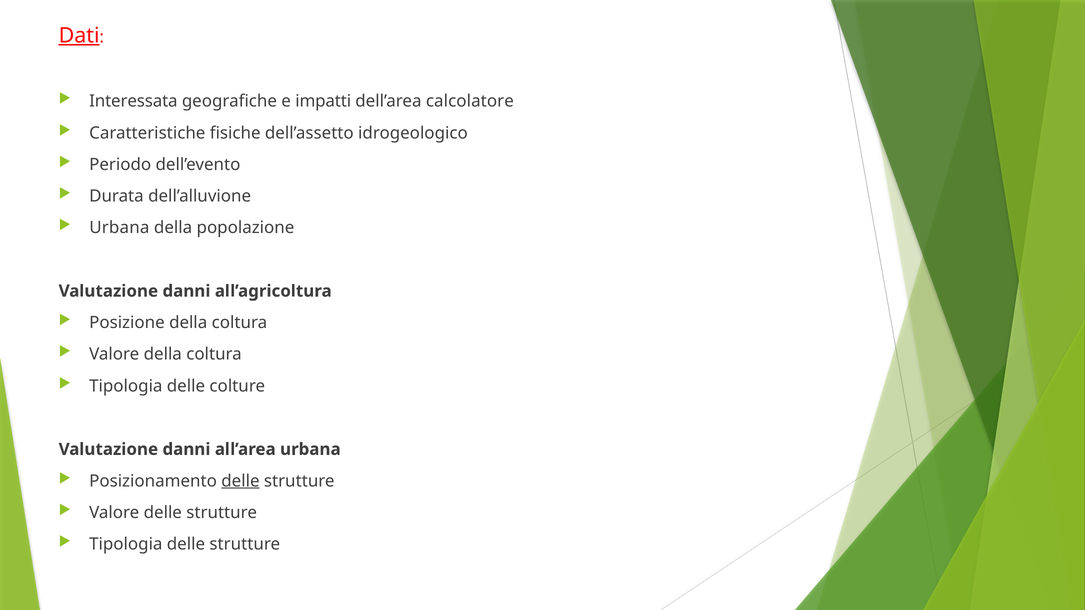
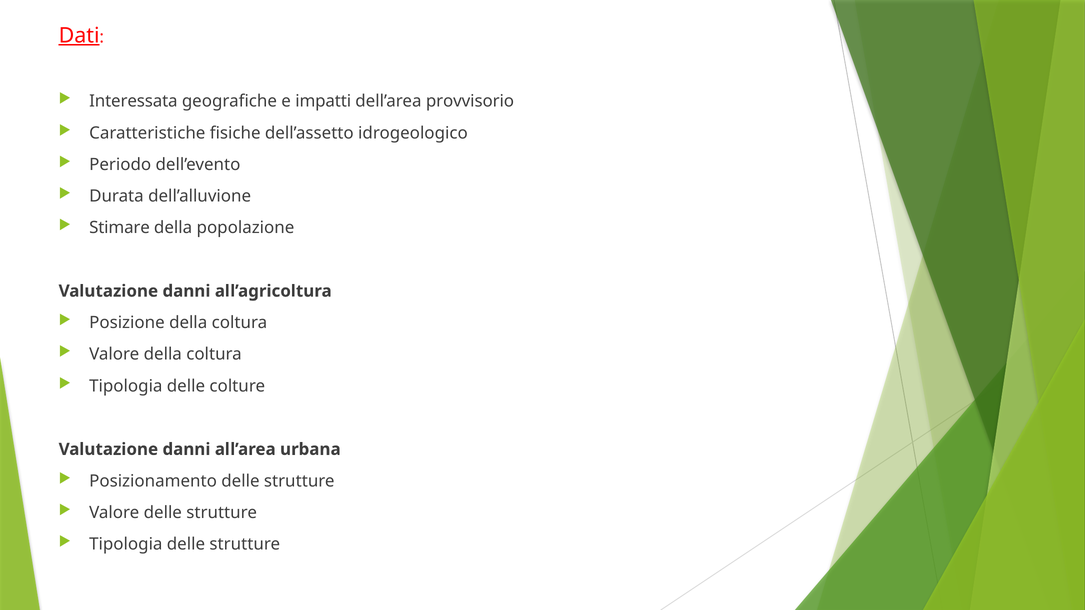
calcolatore: calcolatore -> provvisorio
Urbana at (119, 228): Urbana -> Stimare
delle at (240, 481) underline: present -> none
